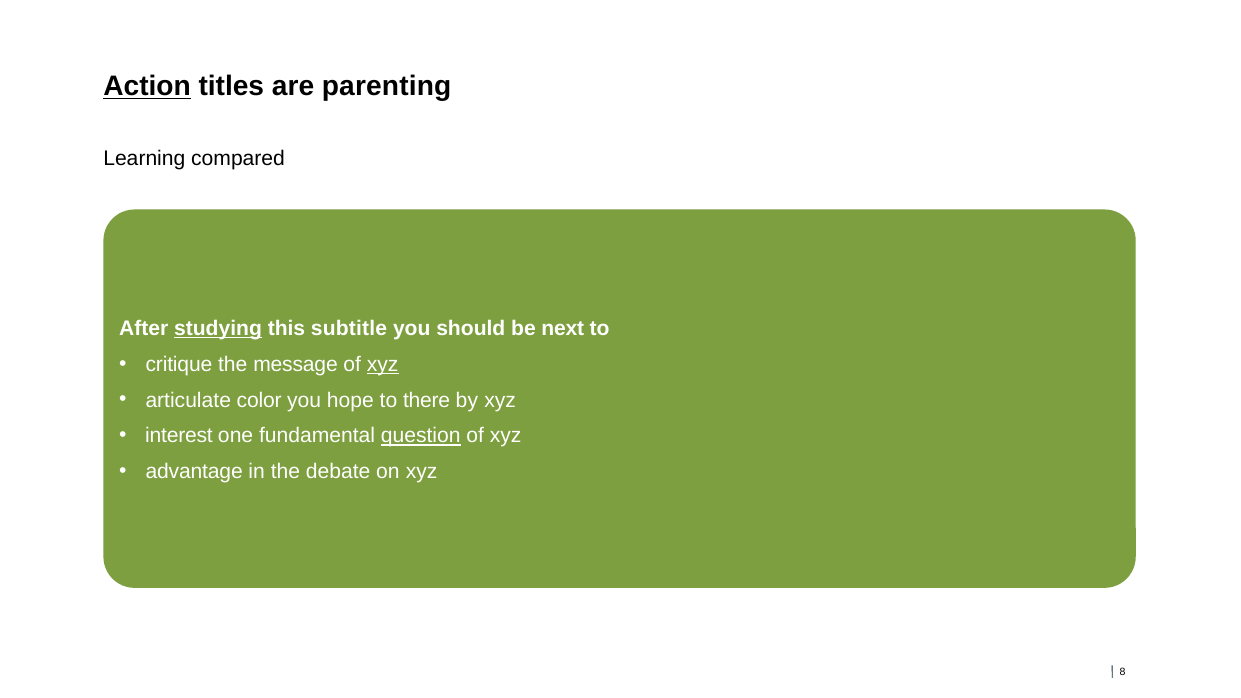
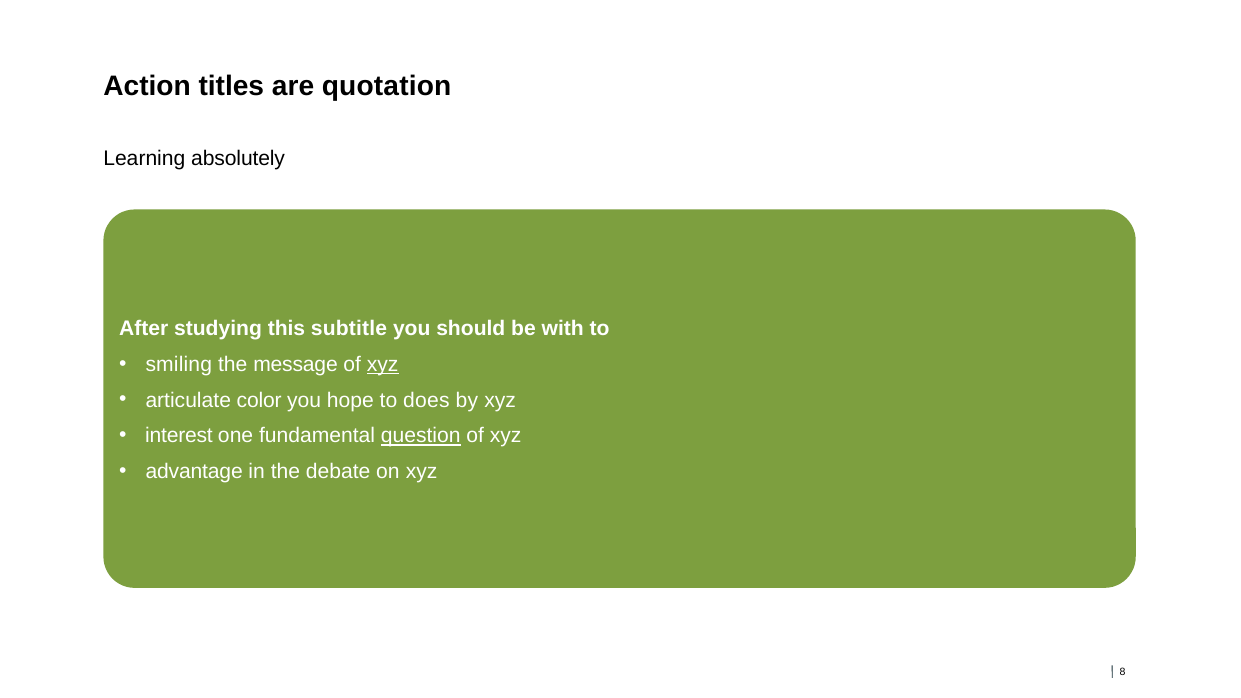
Action underline: present -> none
parenting: parenting -> quotation
compared: compared -> absolutely
studying underline: present -> none
next: next -> with
critique: critique -> smiling
there: there -> does
